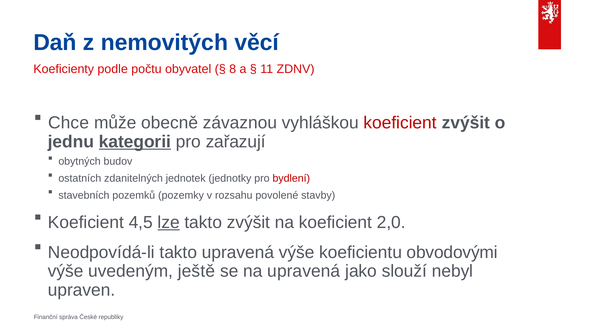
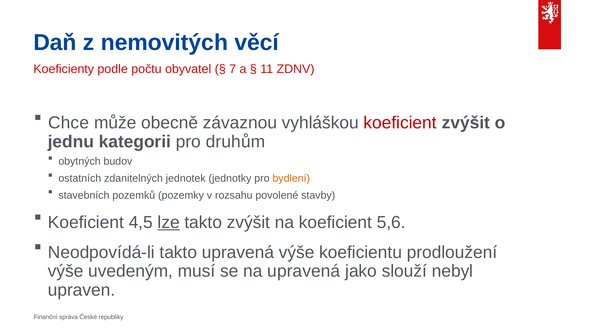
8: 8 -> 7
kategorii underline: present -> none
zařazují: zařazují -> druhům
bydlení colour: red -> orange
2,0: 2,0 -> 5,6
obvodovými: obvodovými -> prodloužení
ještě: ještě -> musí
